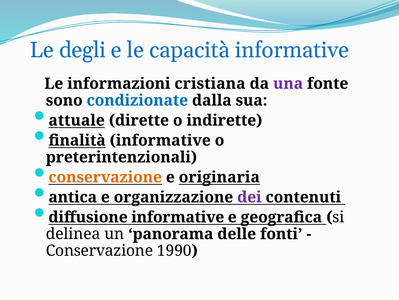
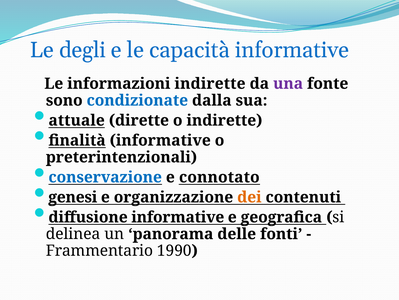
informazioni cristiana: cristiana -> indirette
conservazione at (105, 177) colour: orange -> blue
originaria: originaria -> connotato
antica: antica -> genesi
dei colour: purple -> orange
Conservazione at (99, 250): Conservazione -> Frammentario
